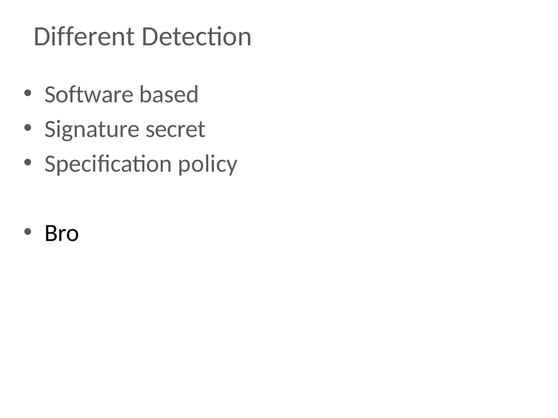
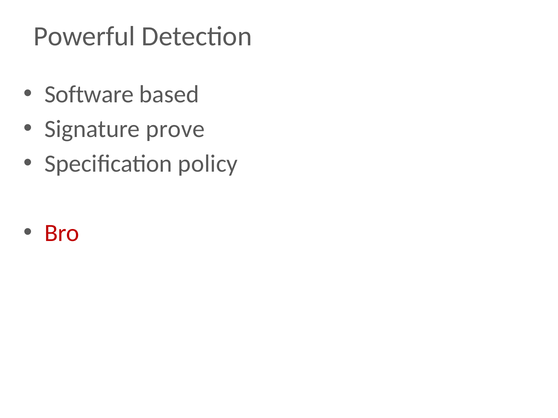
Different: Different -> Powerful
secret: secret -> prove
Bro colour: black -> red
